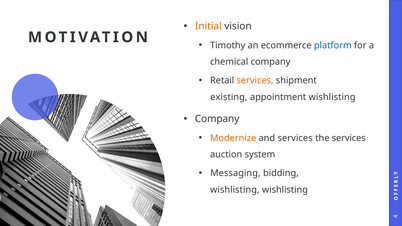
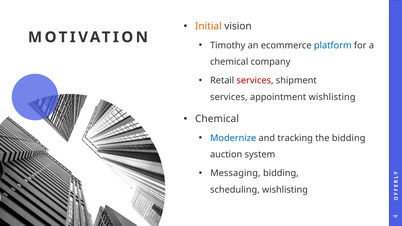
services at (255, 81) colour: orange -> red
existing at (229, 97): existing -> services
Company at (217, 119): Company -> Chemical
Modernize colour: orange -> blue
and services: services -> tracking
the services: services -> bidding
wishlisting at (235, 190): wishlisting -> scheduling
